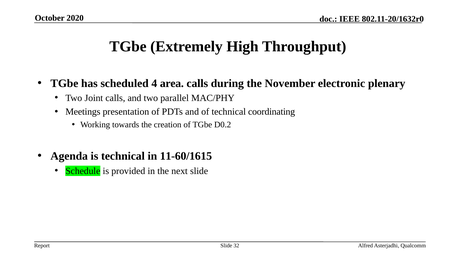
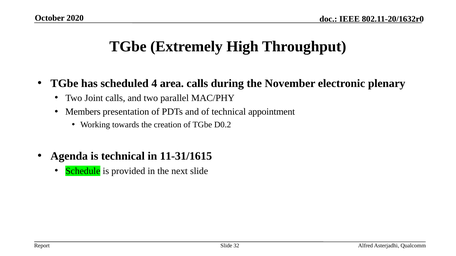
Meetings: Meetings -> Members
coordinating: coordinating -> appointment
11-60/1615: 11-60/1615 -> 11-31/1615
